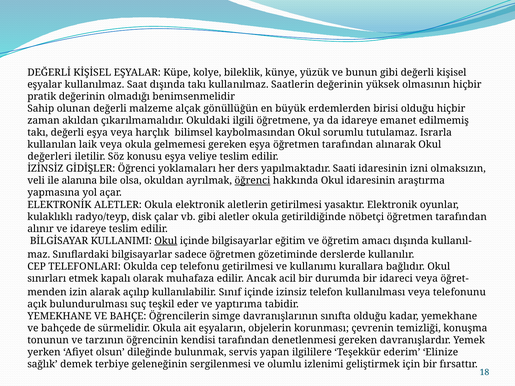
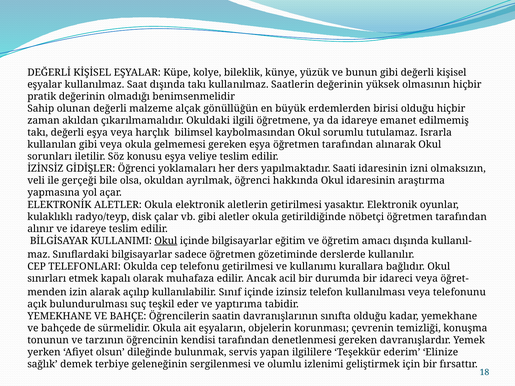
kullanılan laik: laik -> gibi
değerleri: değerleri -> sorunları
alanına: alanına -> gerçeği
öğrenci at (252, 181) underline: present -> none
simge: simge -> saatin
